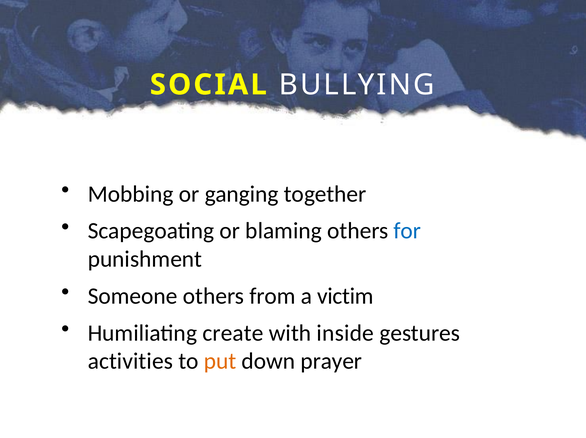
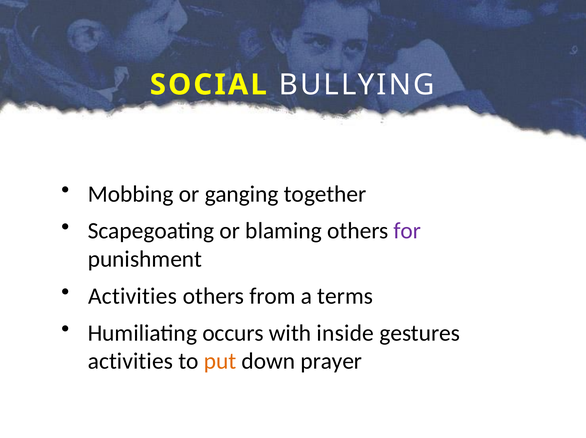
for colour: blue -> purple
Someone at (133, 296): Someone -> Activities
victim: victim -> terms
create: create -> occurs
